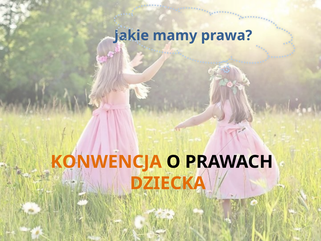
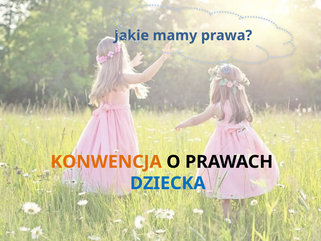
DZIECKA colour: orange -> blue
